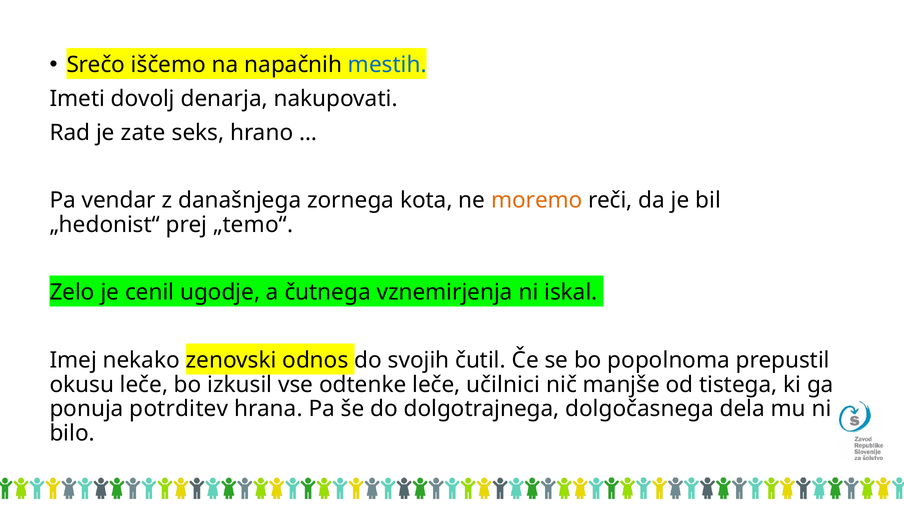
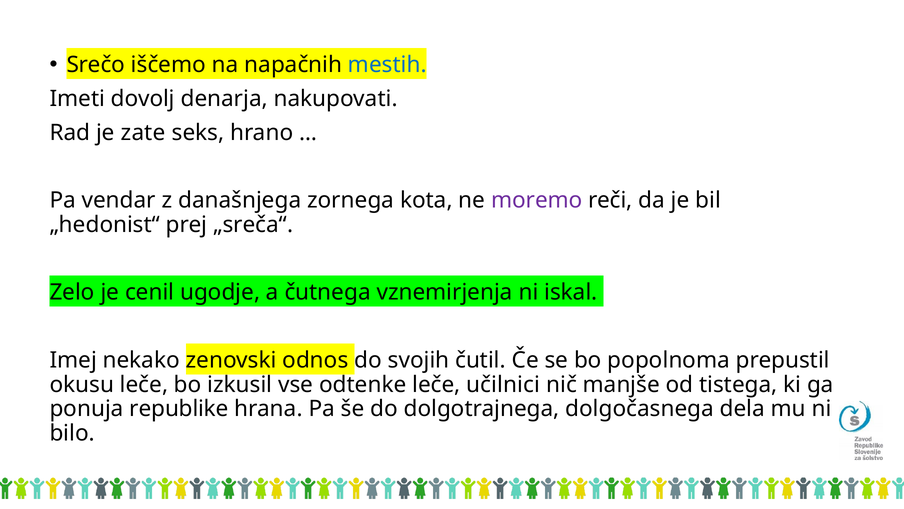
moremo colour: orange -> purple
„temo“: „temo“ -> „sreča“
potrditev: potrditev -> republike
